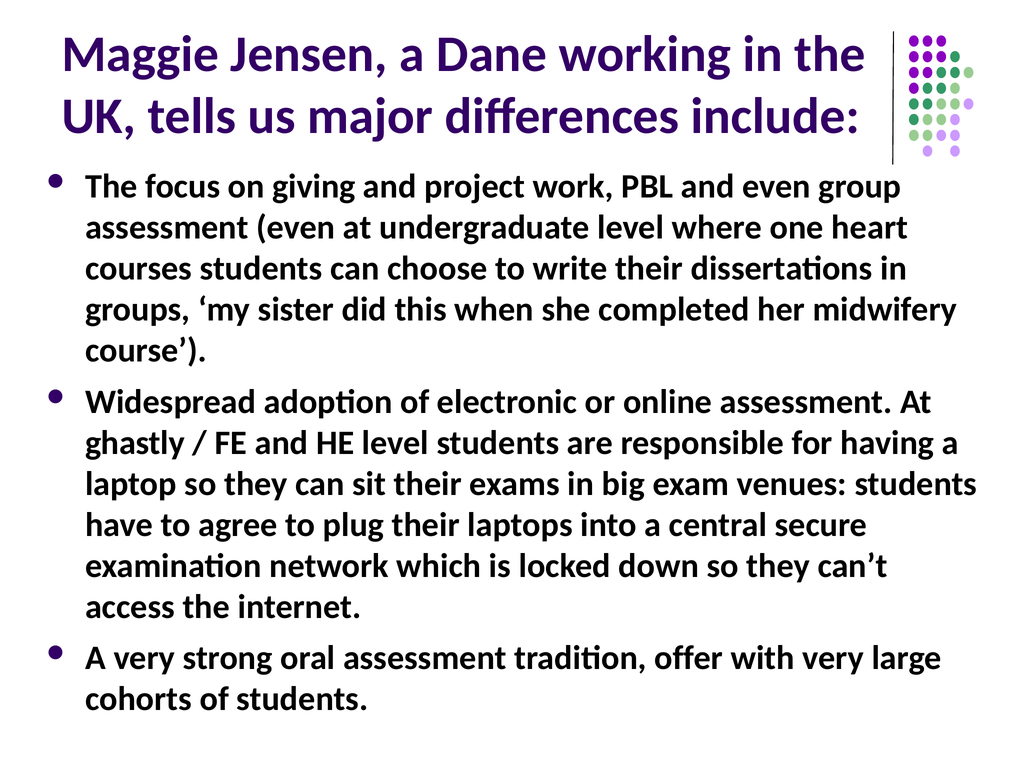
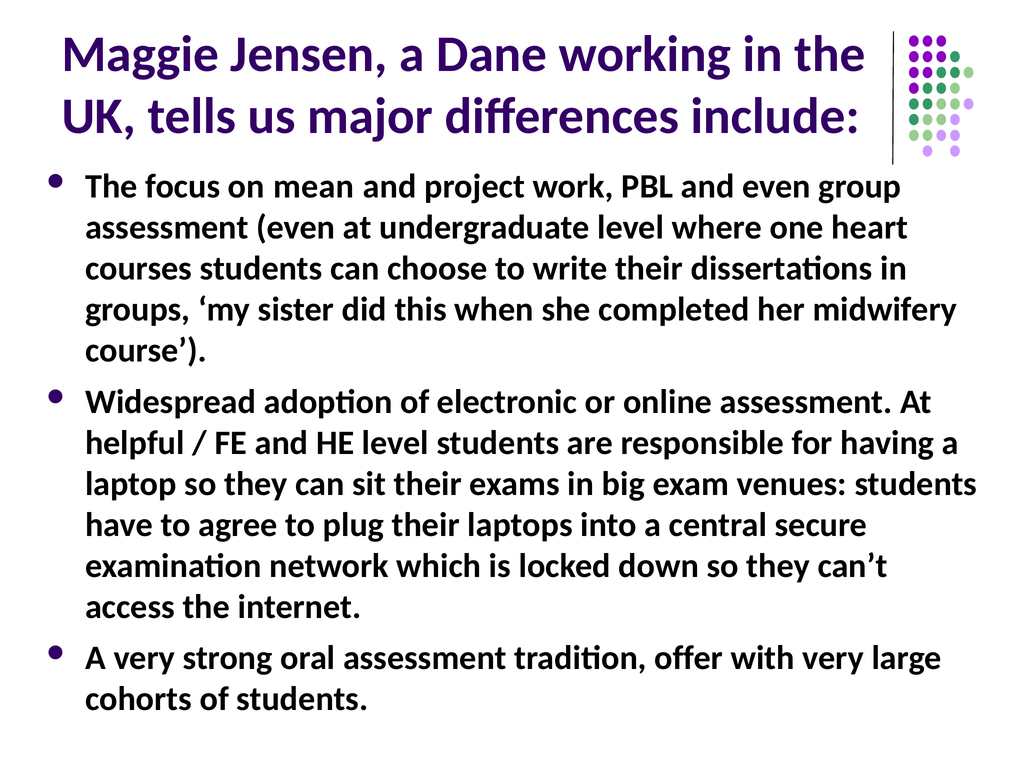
giving: giving -> mean
ghastly: ghastly -> helpful
